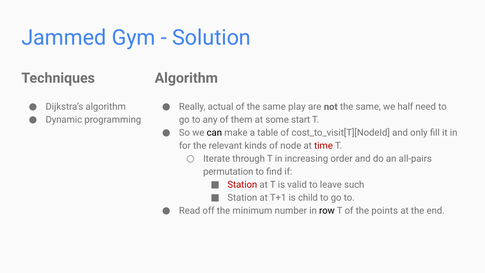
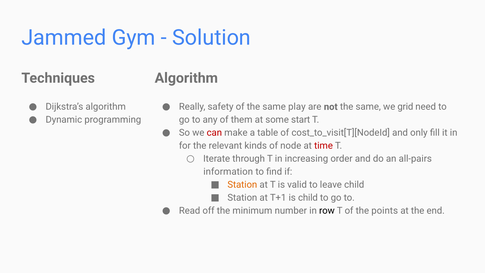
actual: actual -> safety
half: half -> grid
can colour: black -> red
permutation: permutation -> information
Station at (242, 185) colour: red -> orange
leave such: such -> child
